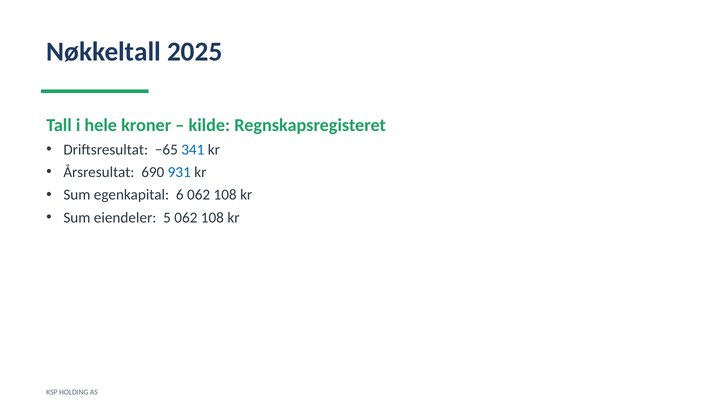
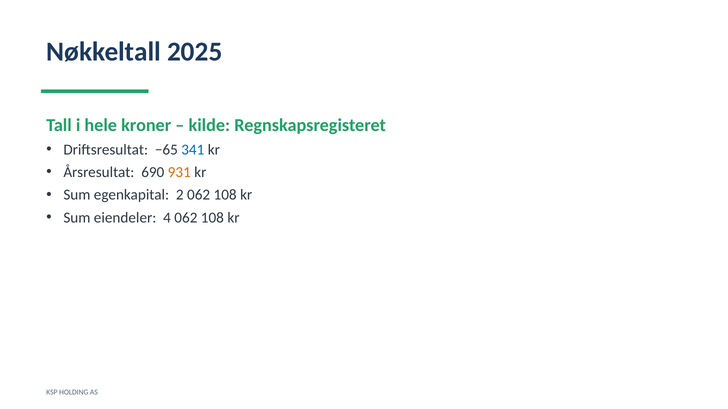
931 colour: blue -> orange
6: 6 -> 2
5: 5 -> 4
